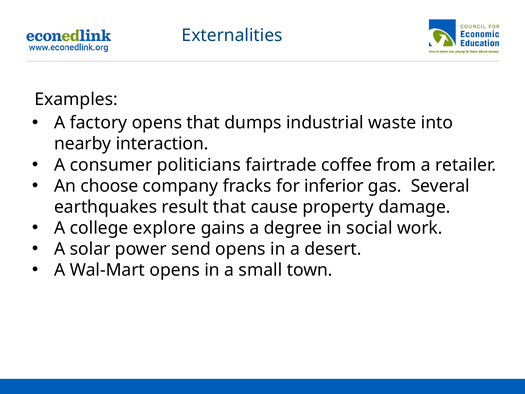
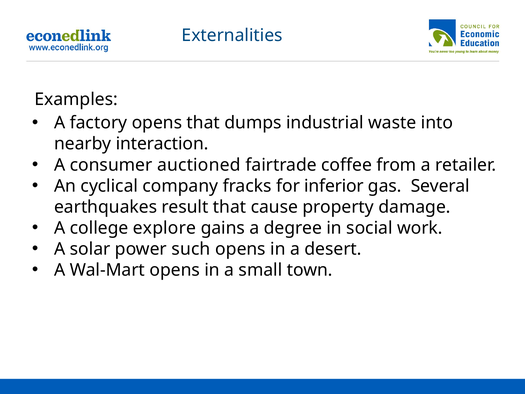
politicians: politicians -> auctioned
choose: choose -> cyclical
send: send -> such
